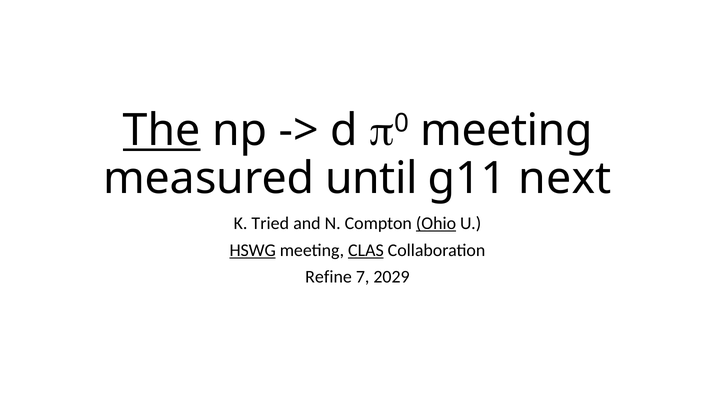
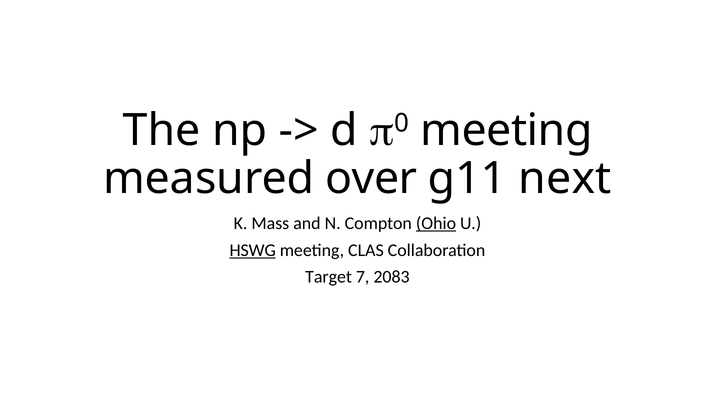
The underline: present -> none
until: until -> over
Tried: Tried -> Mass
CLAS underline: present -> none
Refine: Refine -> Target
2029: 2029 -> 2083
